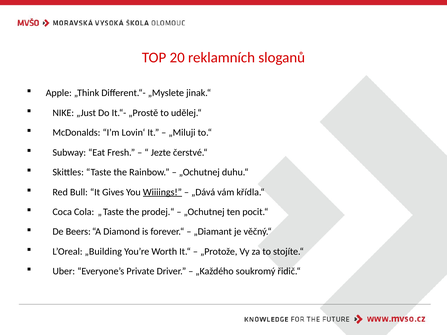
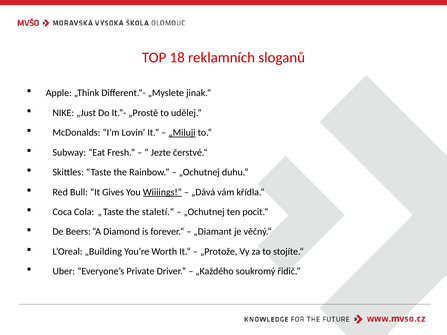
20: 20 -> 18
„Miluji underline: none -> present
prodej.“: prodej.“ -> staletí.“
